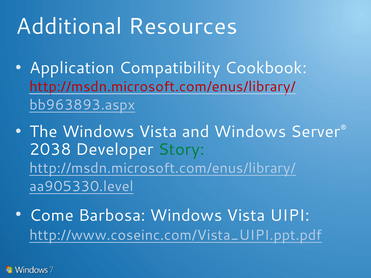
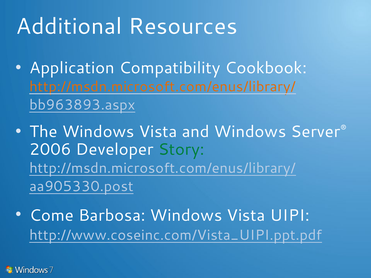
http://msdn.microsoft.com/enus/library/ at (163, 87) colour: red -> orange
2038: 2038 -> 2006
aa905330.level: aa905330.level -> aa905330.post
